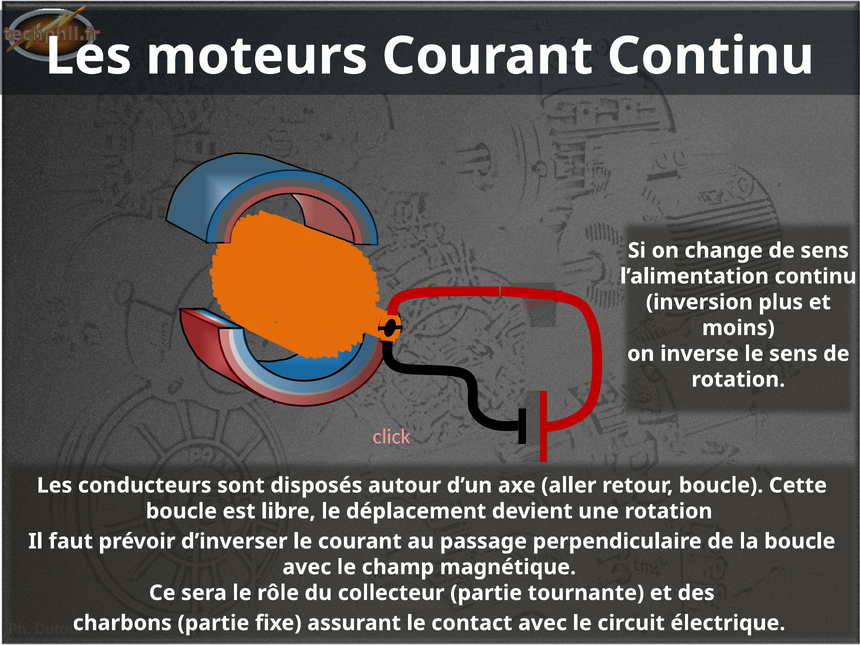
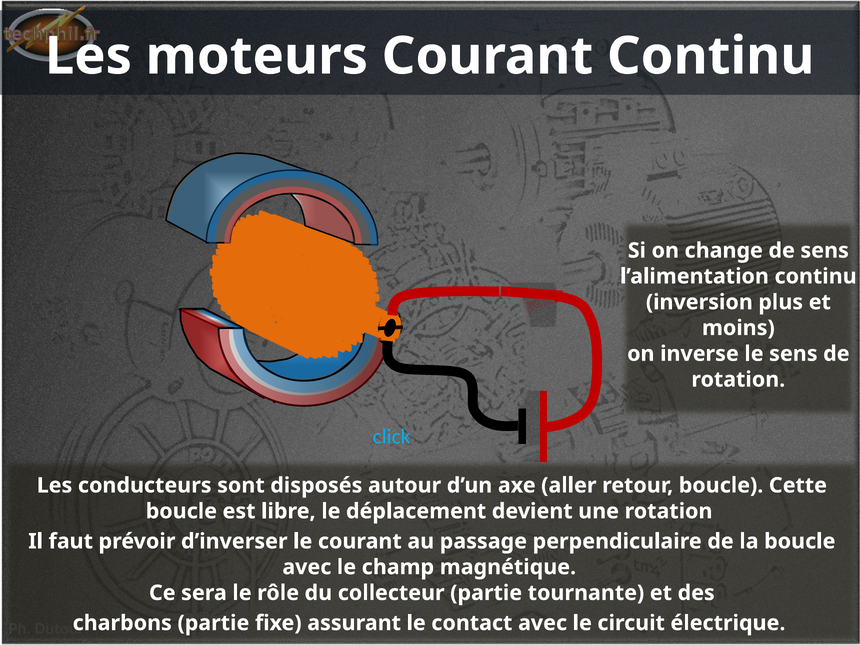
click colour: pink -> light blue
